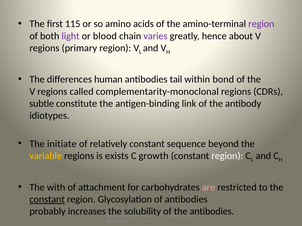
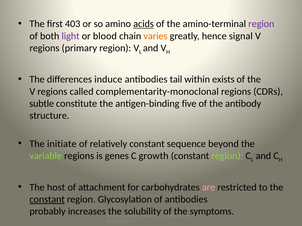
115: 115 -> 403
acids underline: none -> present
varies colour: purple -> orange
about: about -> signal
human: human -> induce
bond: bond -> exists
link: link -> five
idiotypes: idiotypes -> structure
variable colour: yellow -> light green
exists: exists -> genes
region at (227, 156) colour: white -> light green
with: with -> host
the antibodies: antibodies -> symptoms
